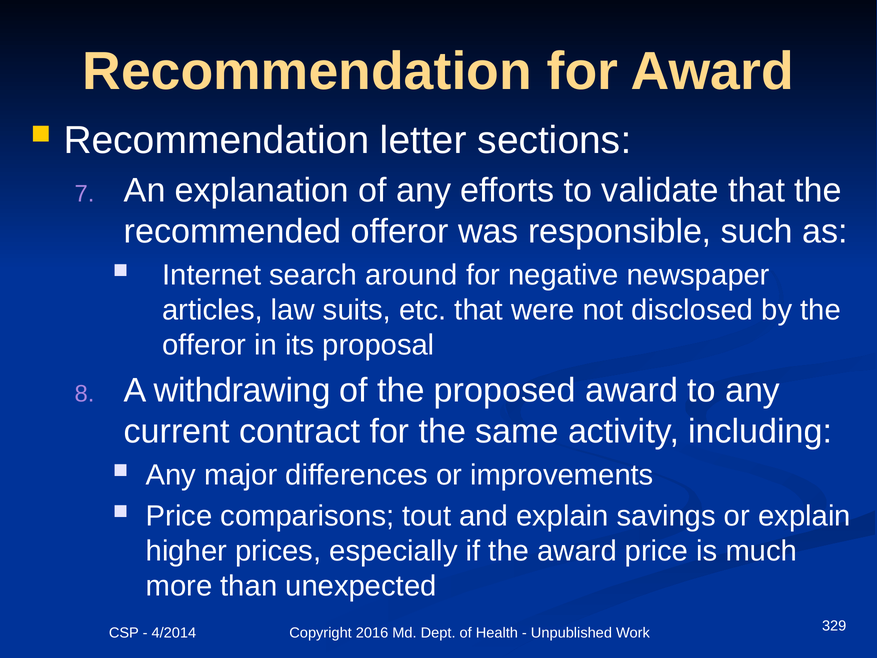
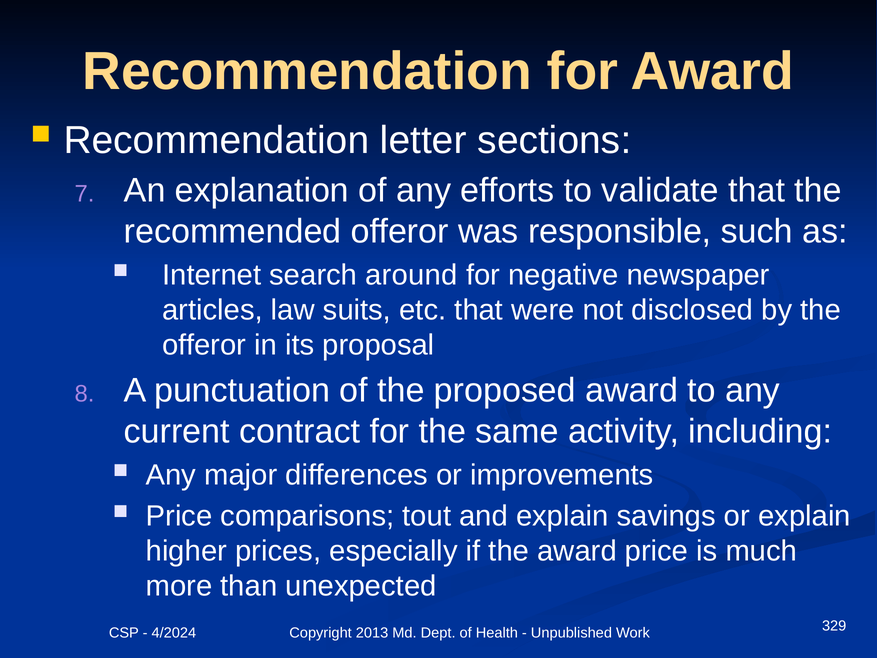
withdrawing: withdrawing -> punctuation
4/2014: 4/2014 -> 4/2024
2016: 2016 -> 2013
